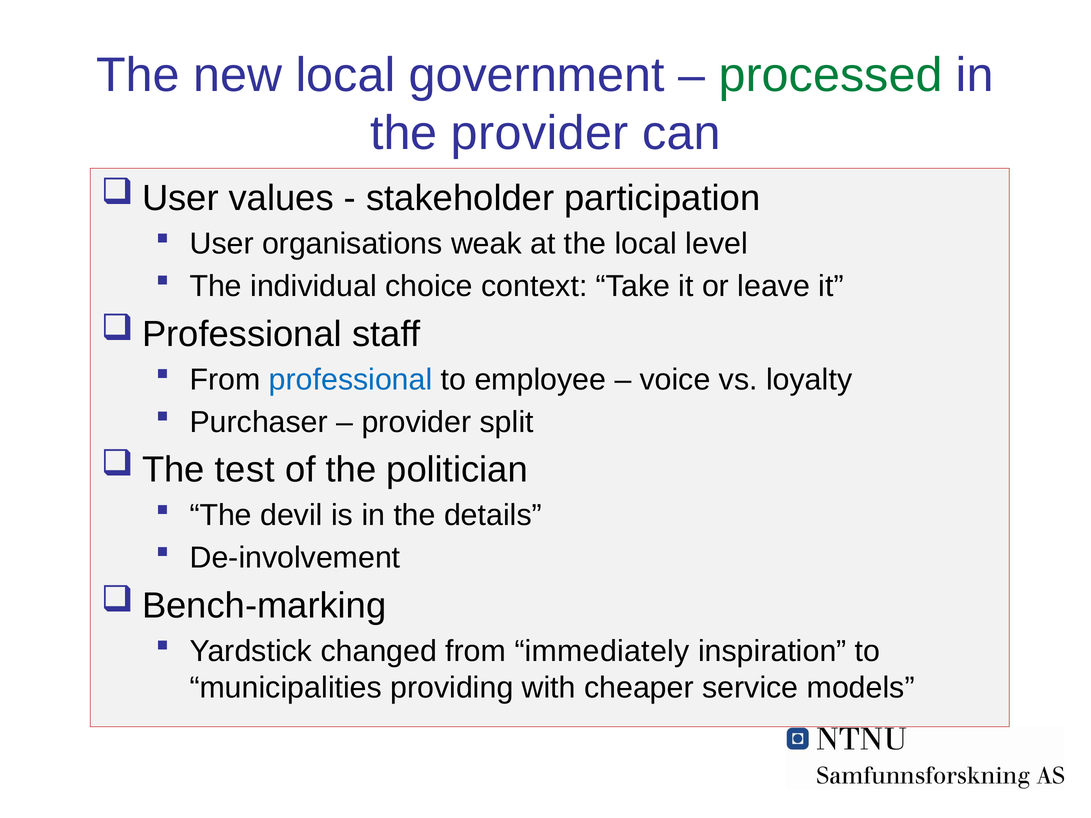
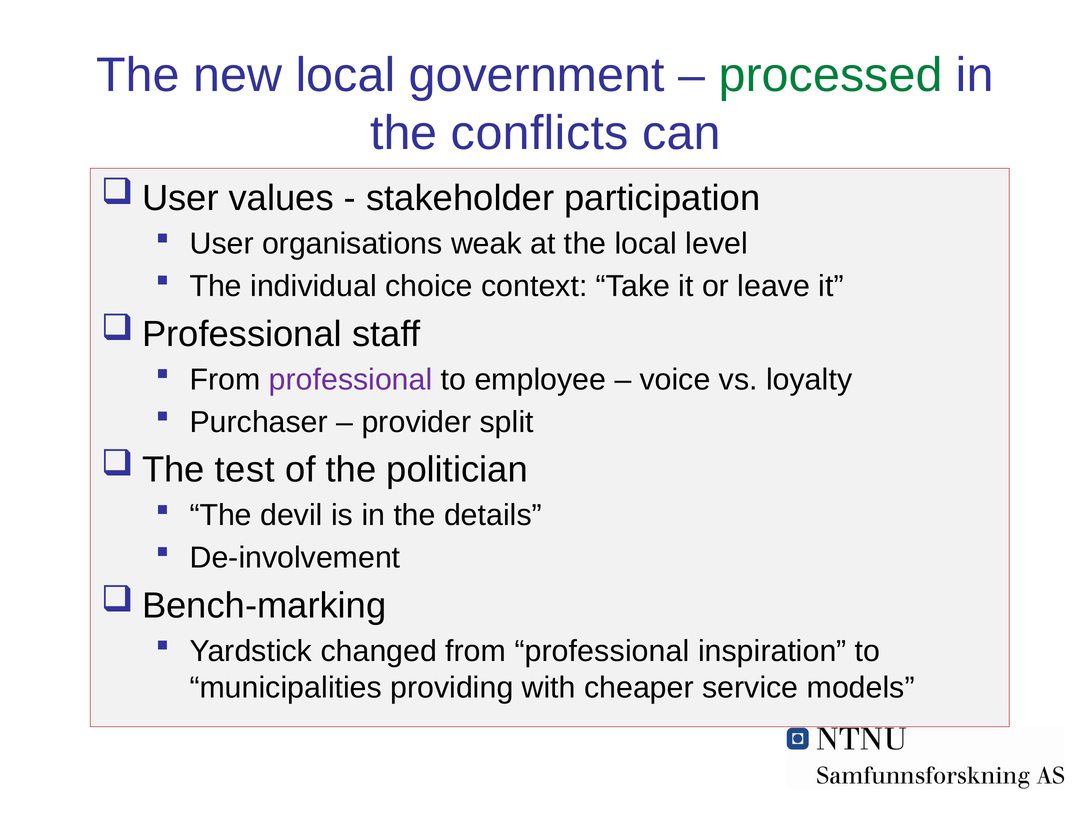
the provider: provider -> conflicts
professional at (351, 380) colour: blue -> purple
changed from immediately: immediately -> professional
